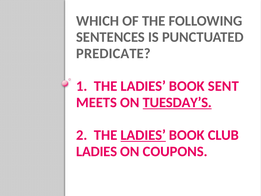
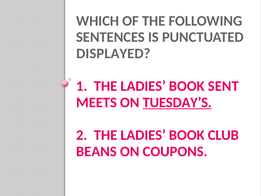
PREDICATE: PREDICATE -> DISPLAYED
LADIES at (143, 135) underline: present -> none
LADIES at (97, 151): LADIES -> BEANS
